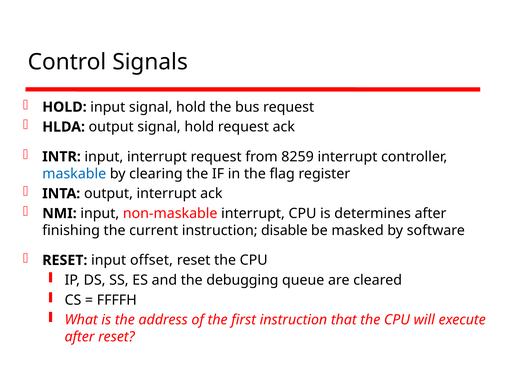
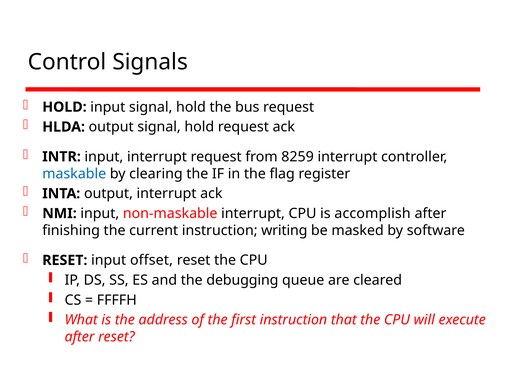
determines: determines -> accomplish
disable: disable -> writing
